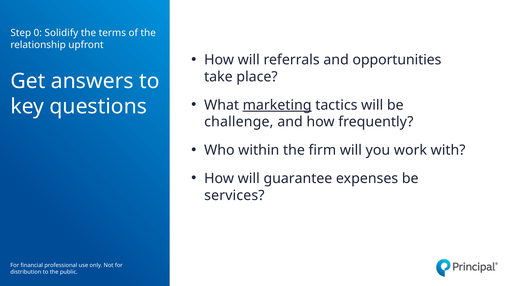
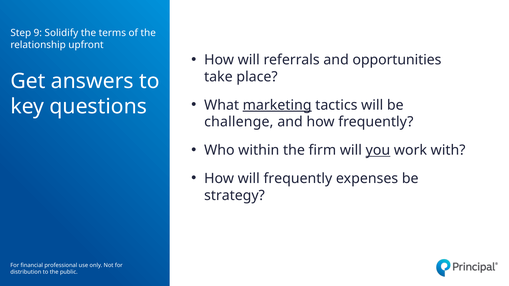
0: 0 -> 9
you underline: none -> present
will guarantee: guarantee -> frequently
services: services -> strategy
